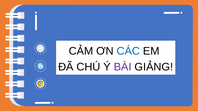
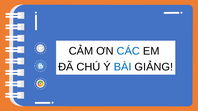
BÀI colour: purple -> blue
